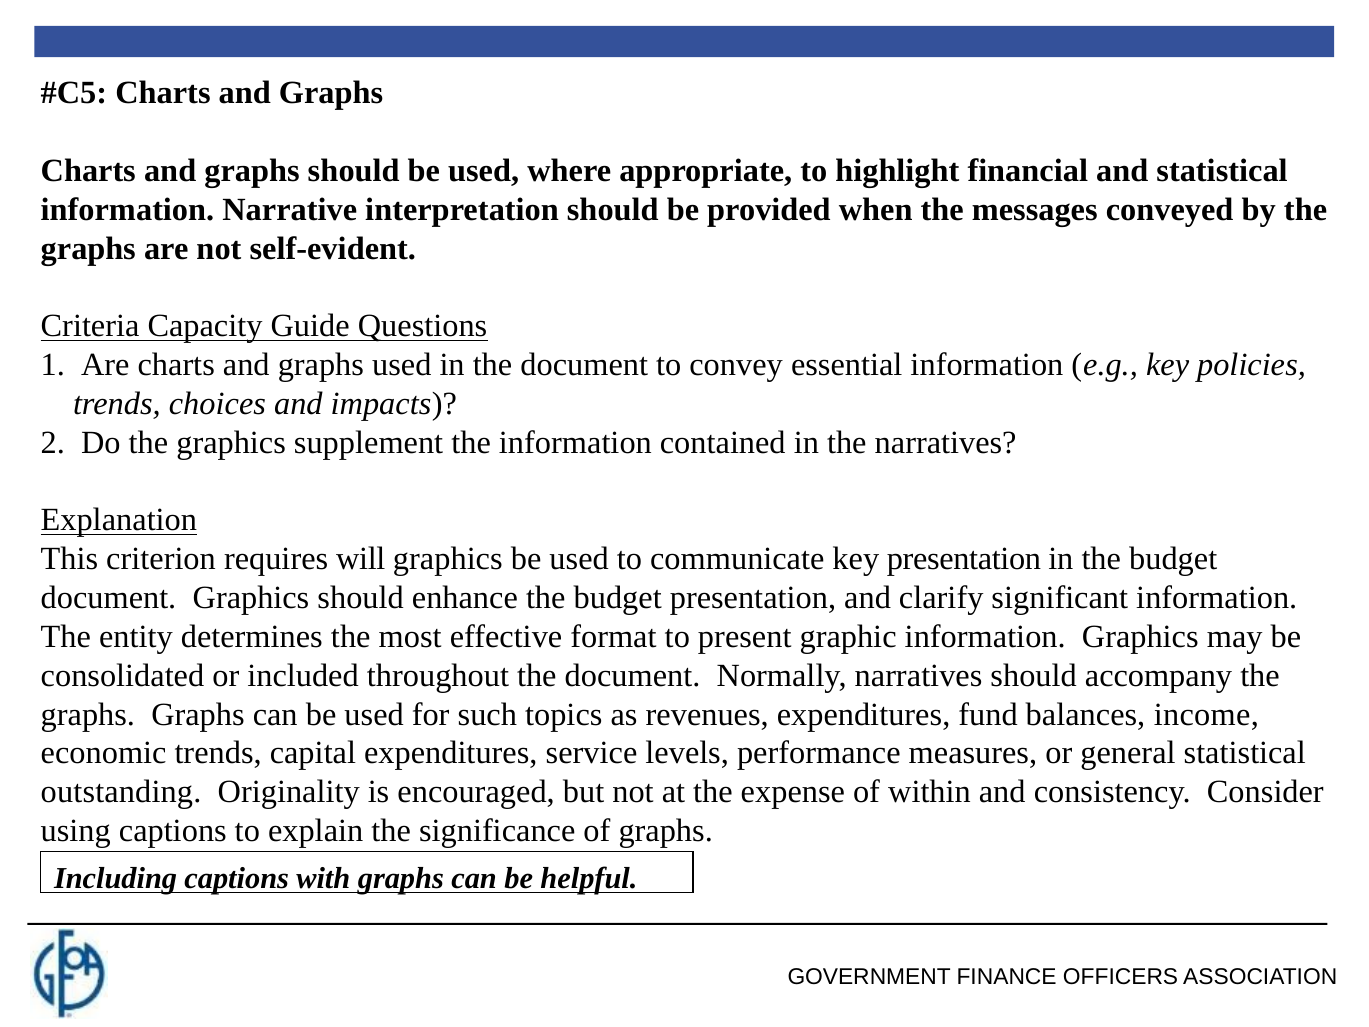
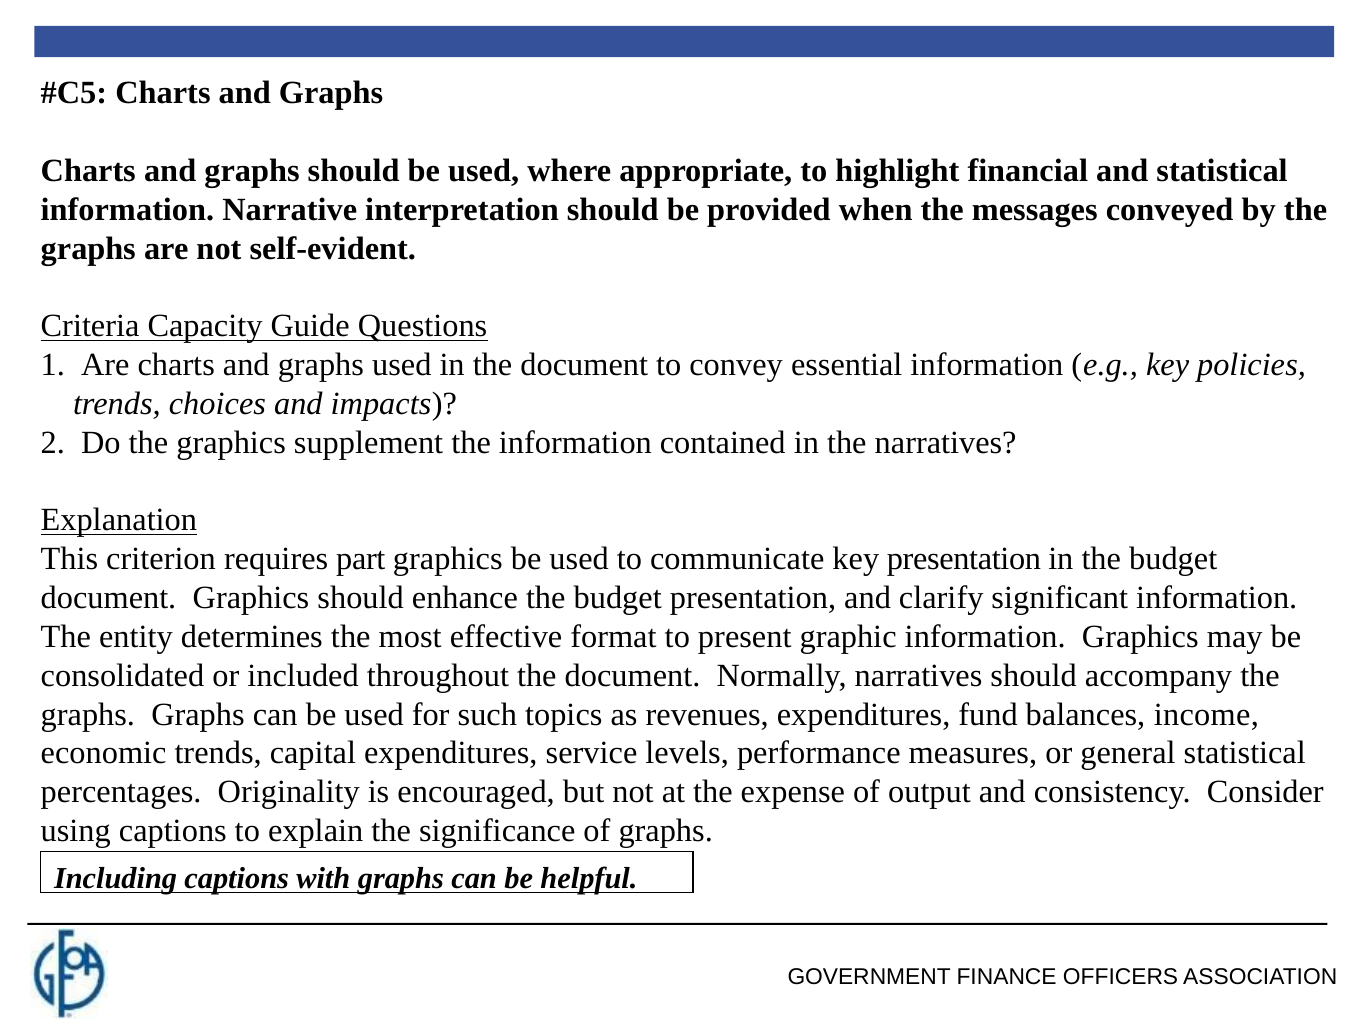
will: will -> part
outstanding: outstanding -> percentages
within: within -> output
